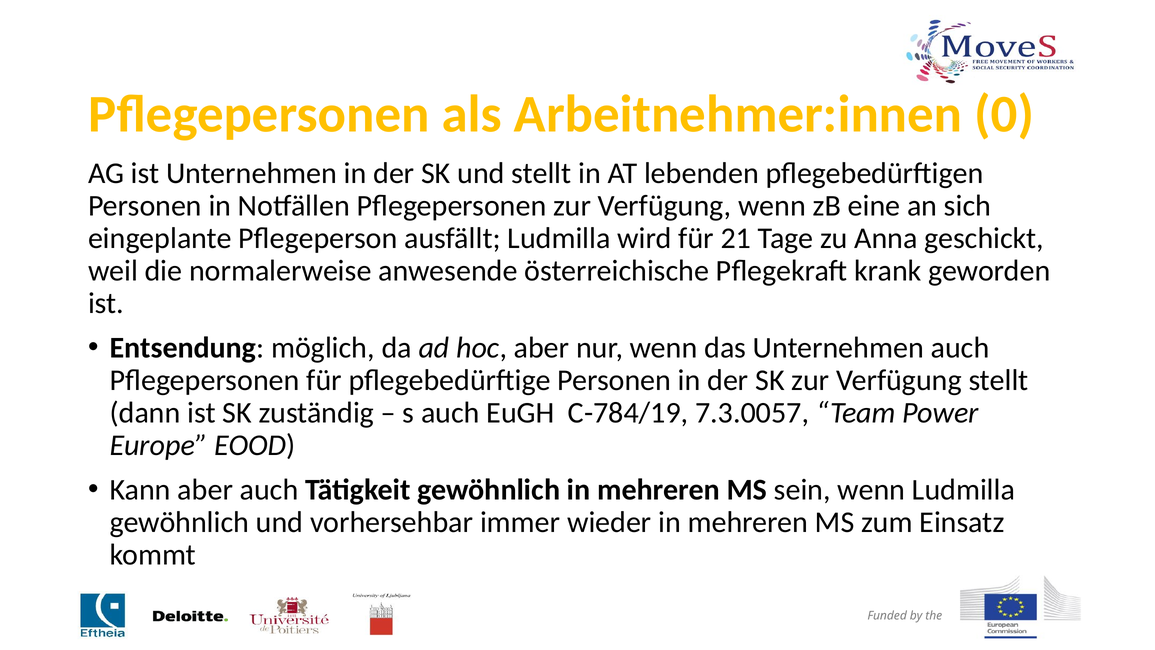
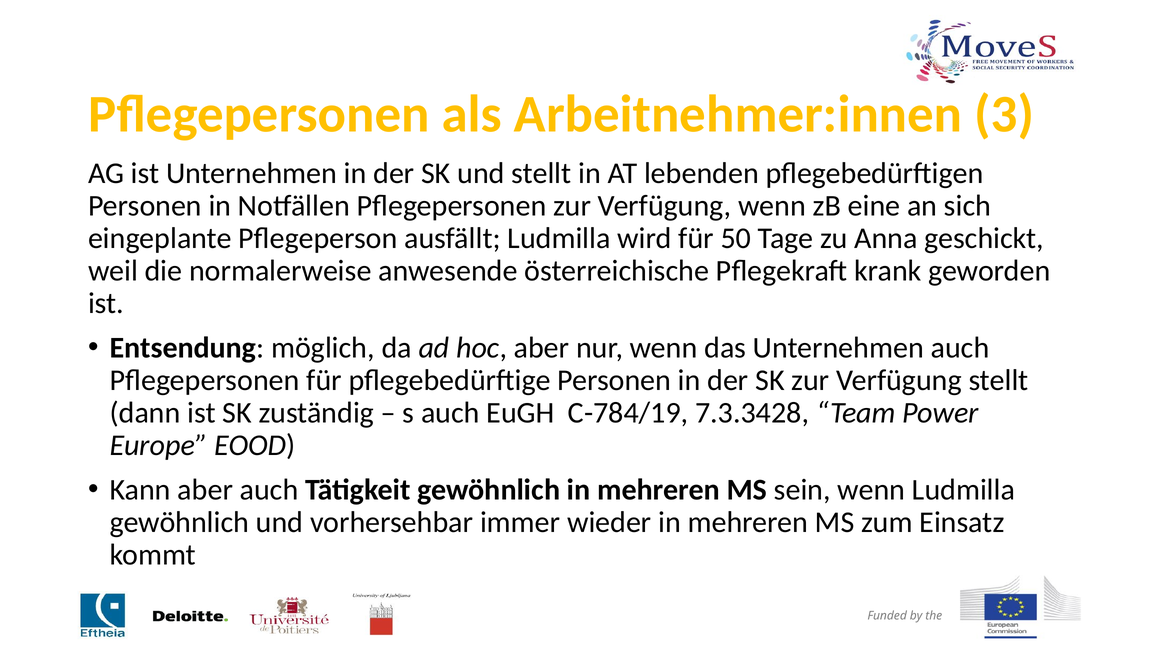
0: 0 -> 3
21: 21 -> 50
7.3.0057: 7.3.0057 -> 7.3.3428
